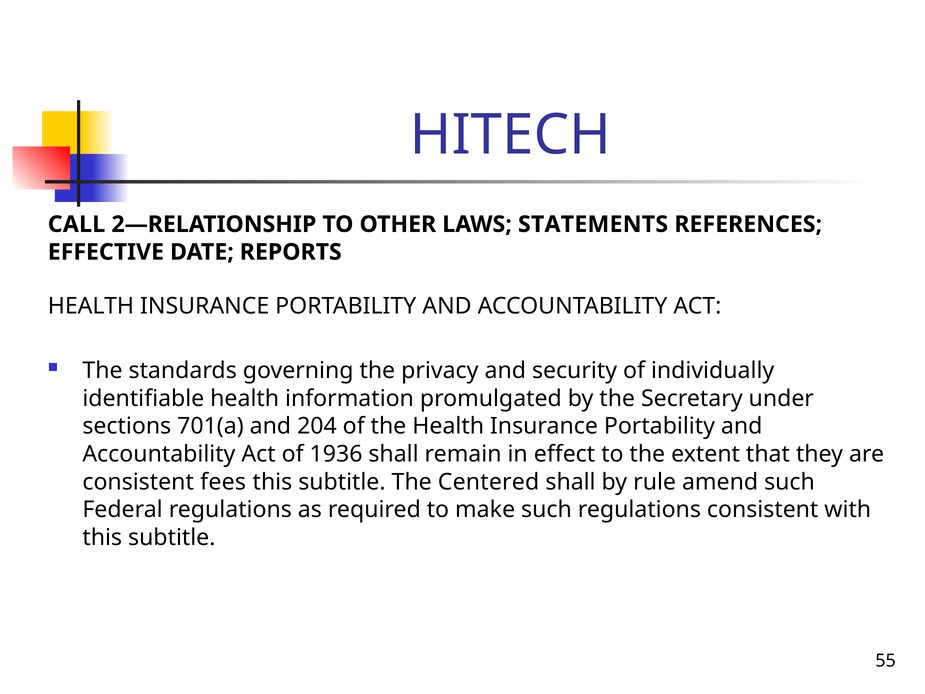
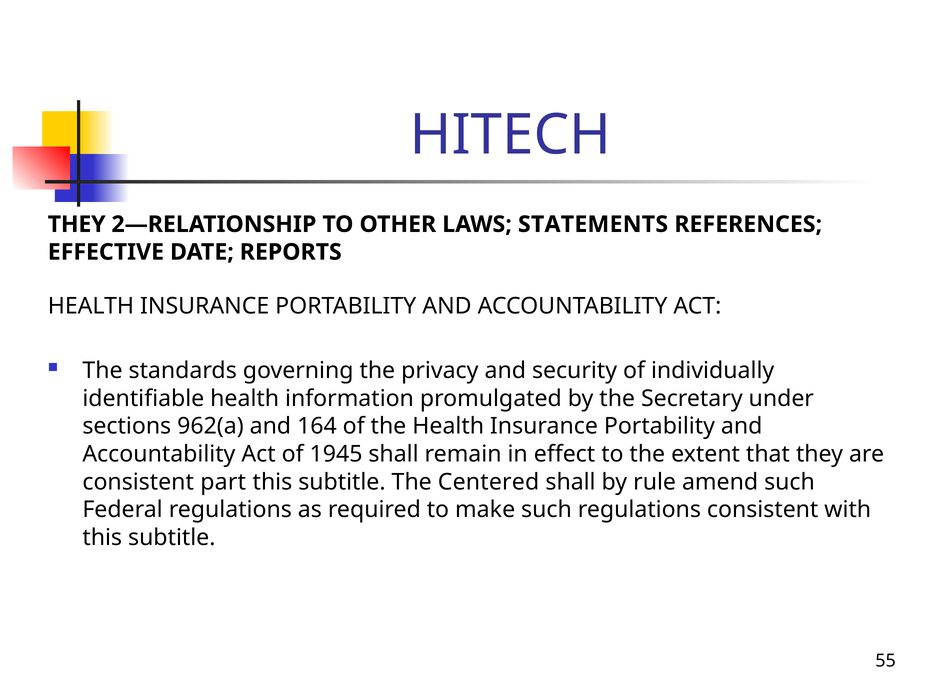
CALL at (76, 224): CALL -> THEY
701(a: 701(a -> 962(a
204: 204 -> 164
1936: 1936 -> 1945
fees: fees -> part
